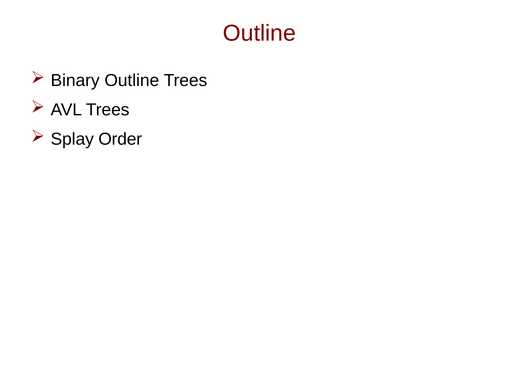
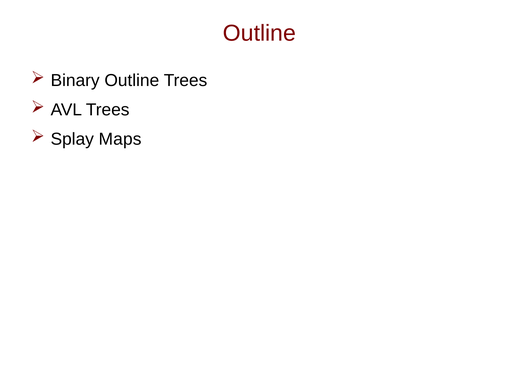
Order: Order -> Maps
